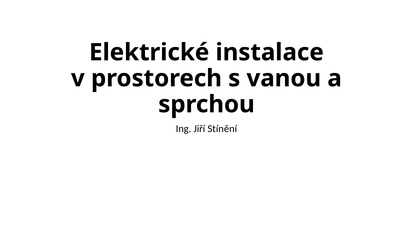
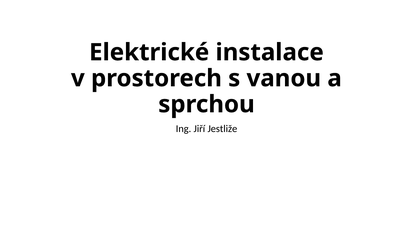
Stínění: Stínění -> Jestliže
